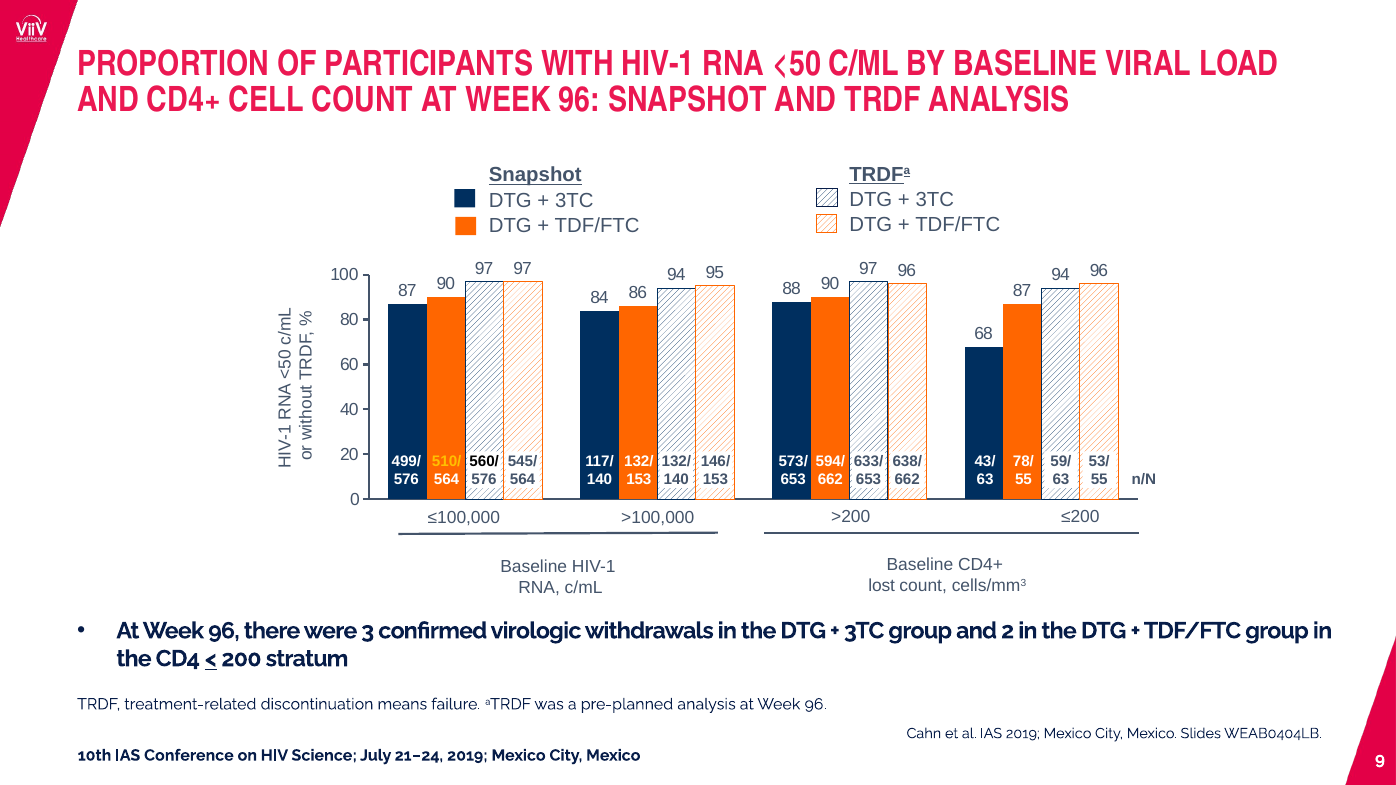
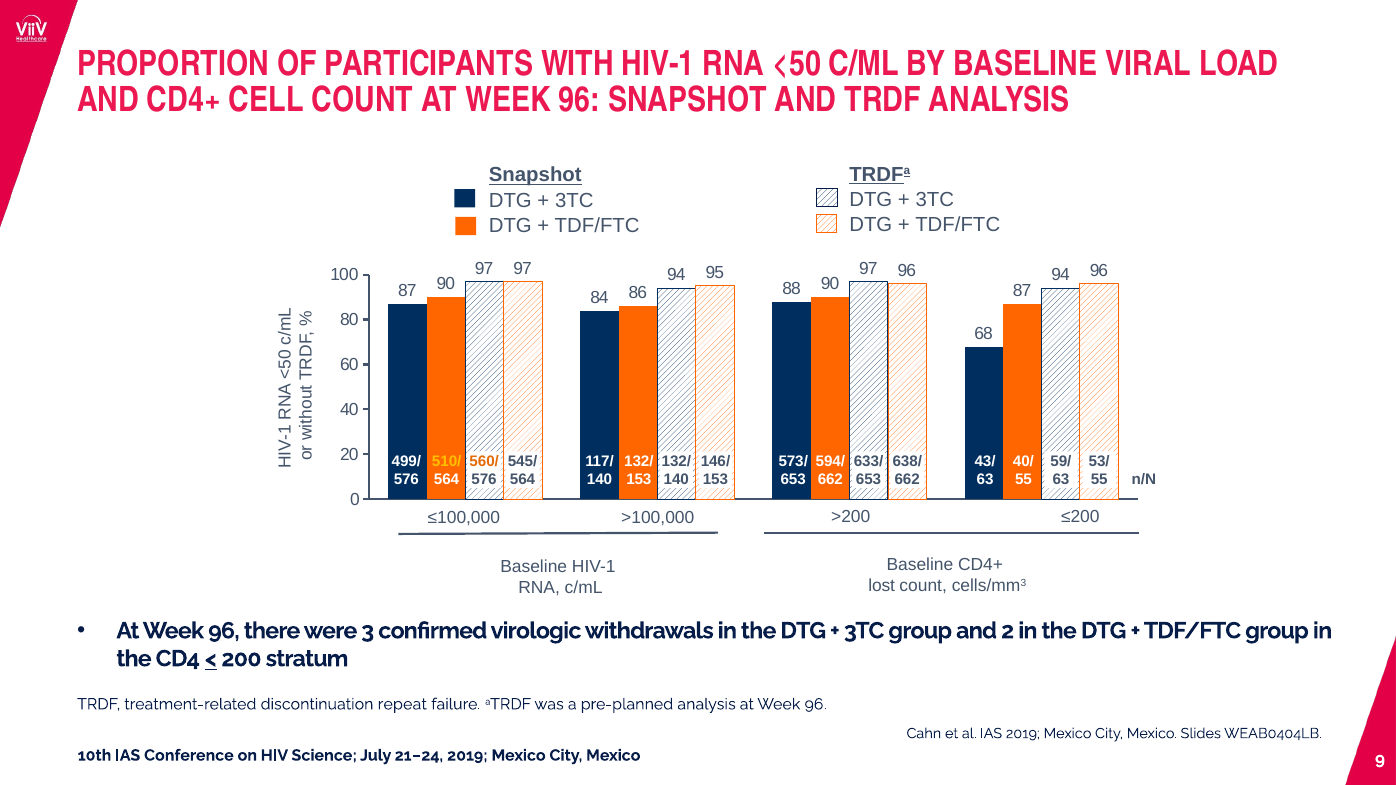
560/ colour: black -> orange
78/: 78/ -> 40/
means: means -> repeat
